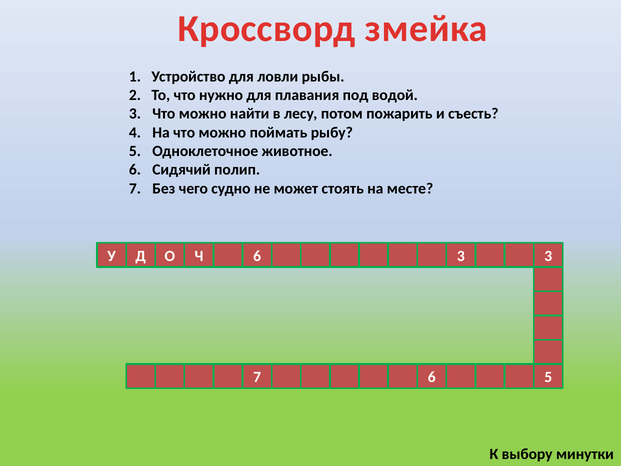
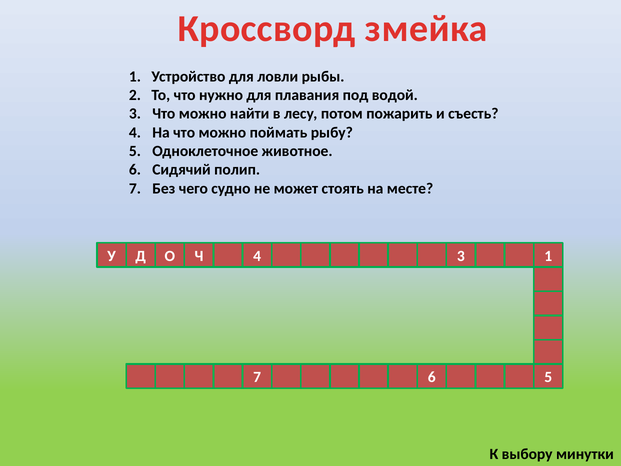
Ч 6: 6 -> 4
3 3: 3 -> 1
